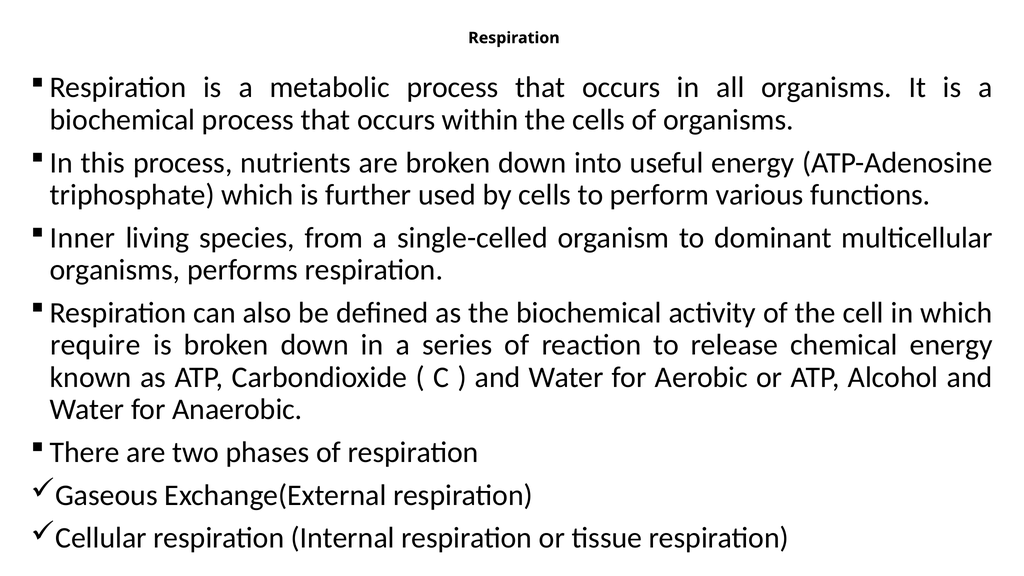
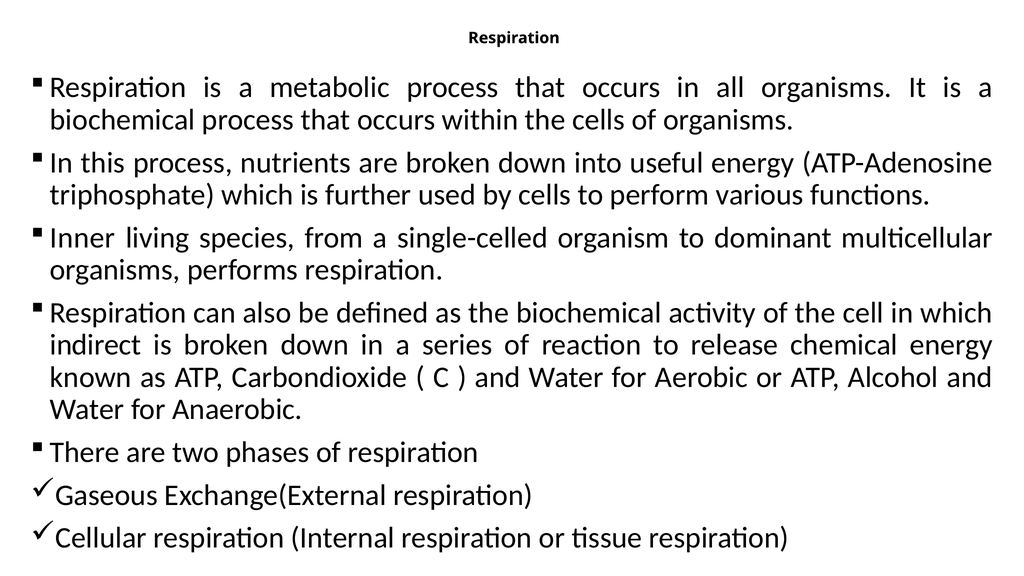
require: require -> indirect
